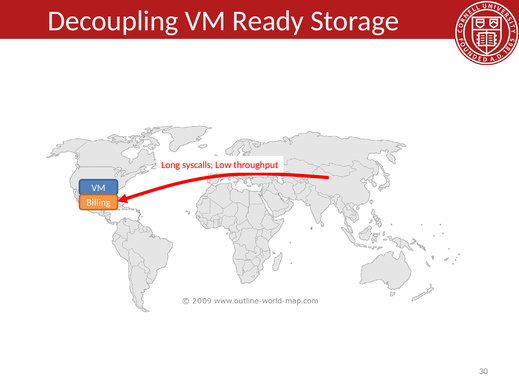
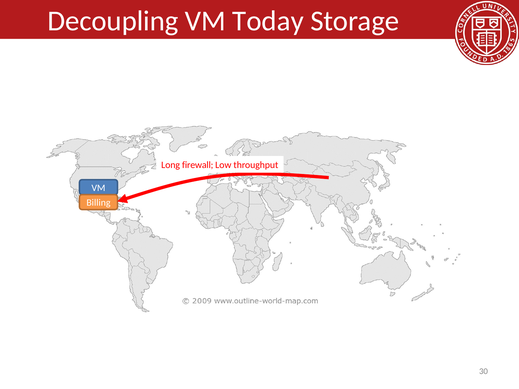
Ready: Ready -> Today
syscalls: syscalls -> firewall
